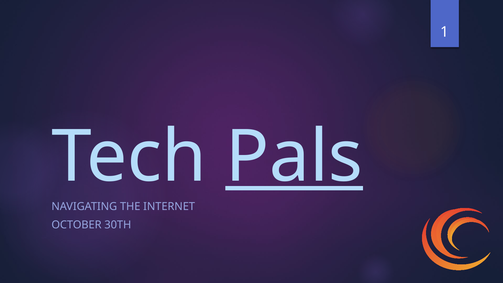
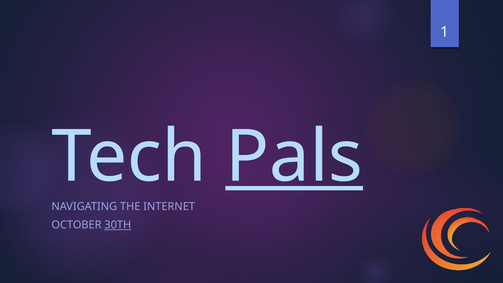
30TH underline: none -> present
